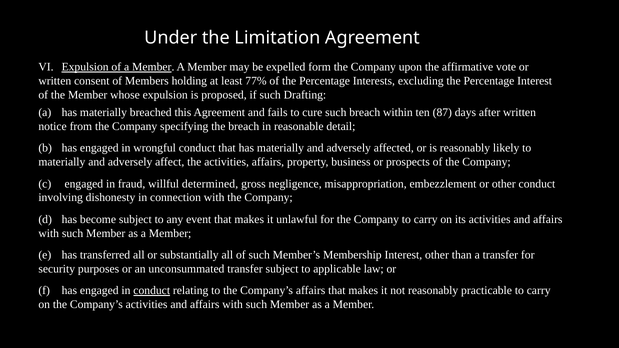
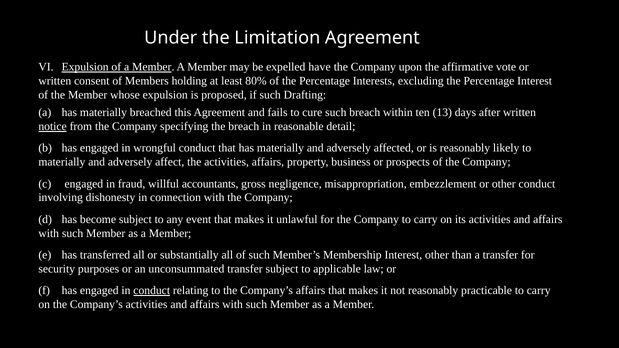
form: form -> have
77%: 77% -> 80%
87: 87 -> 13
notice underline: none -> present
determined: determined -> accountants
